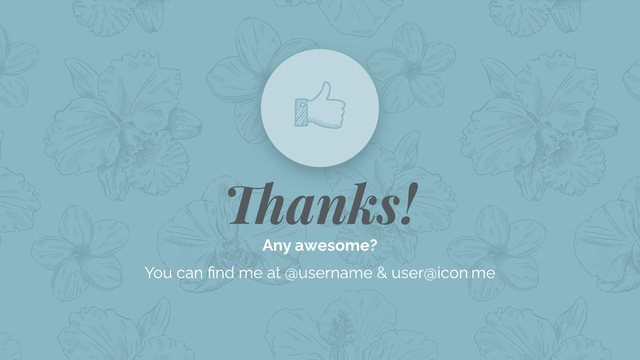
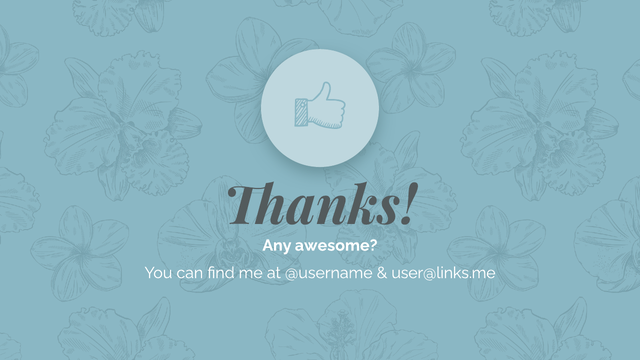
user@icon.me: user@icon.me -> user@links.me
